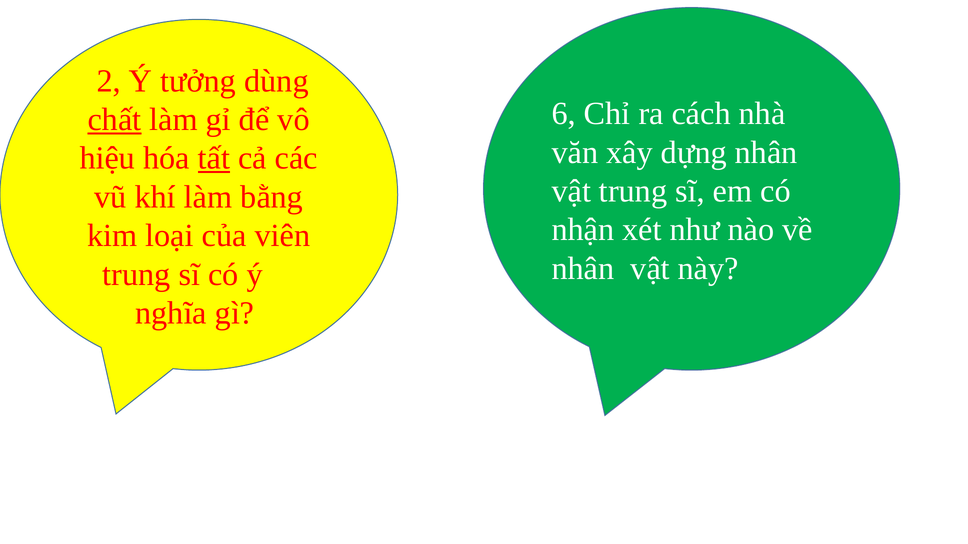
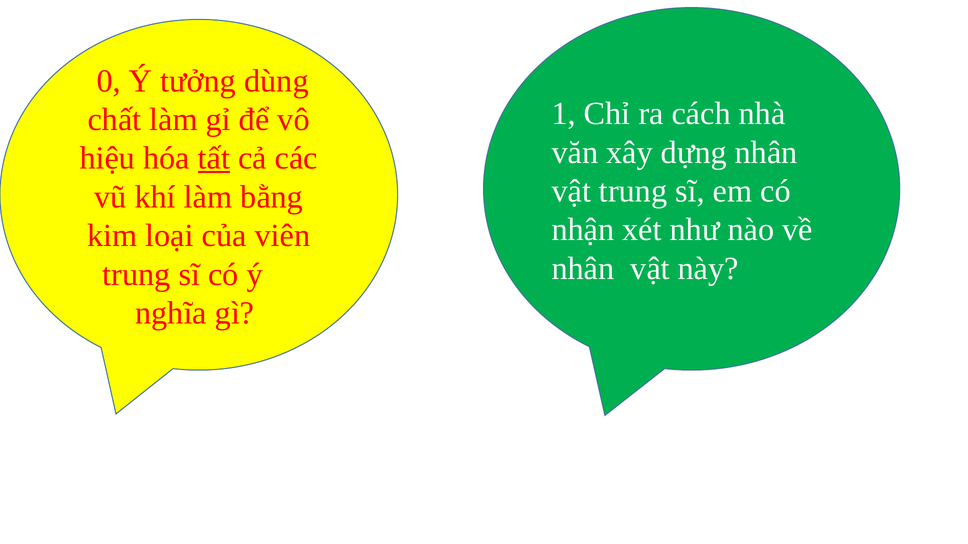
2: 2 -> 0
6: 6 -> 1
chất underline: present -> none
